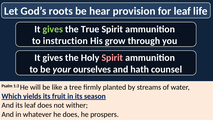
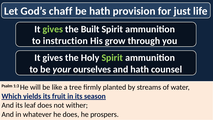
roots: roots -> chaff
be hear: hear -> hath
for leaf: leaf -> just
True: True -> Built
Spirit at (112, 58) colour: pink -> light green
